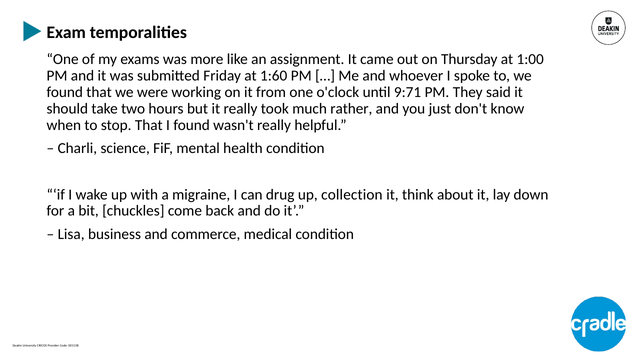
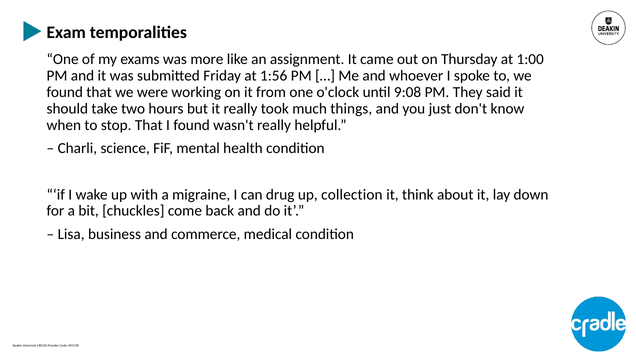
1:60: 1:60 -> 1:56
9:71: 9:71 -> 9:08
rather: rather -> things
